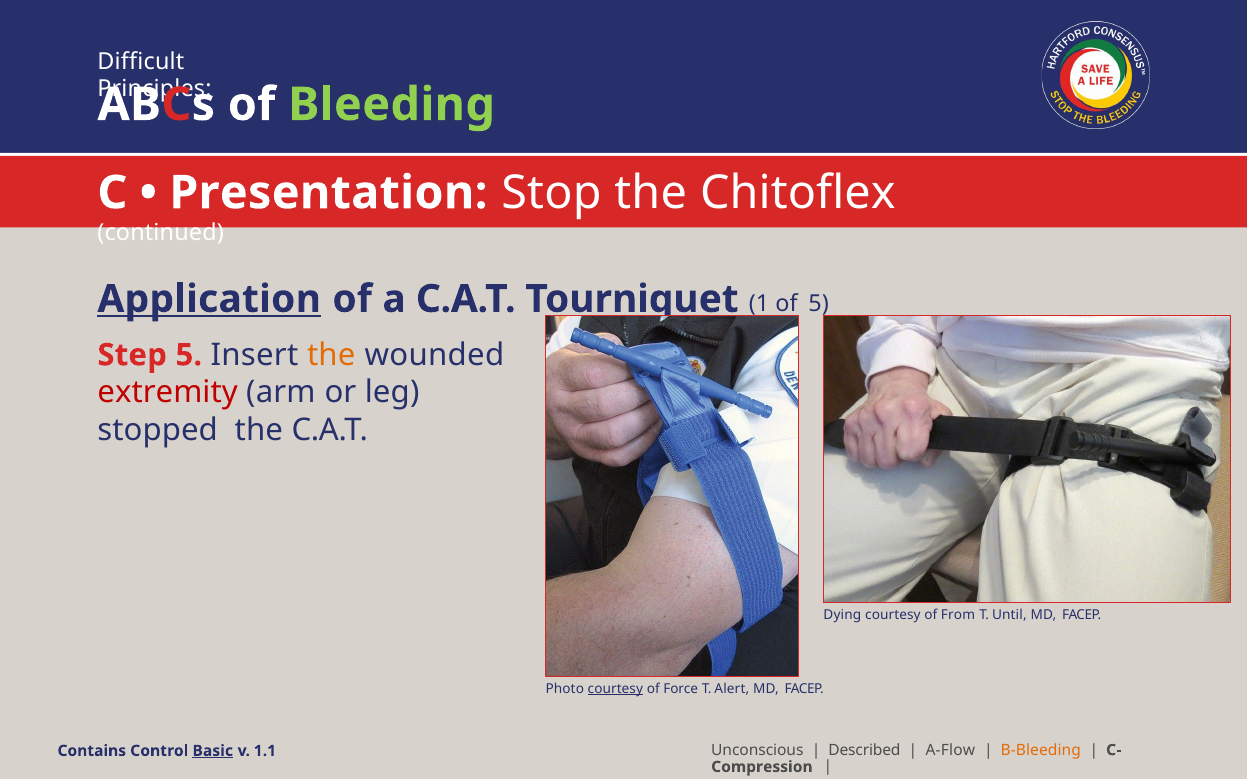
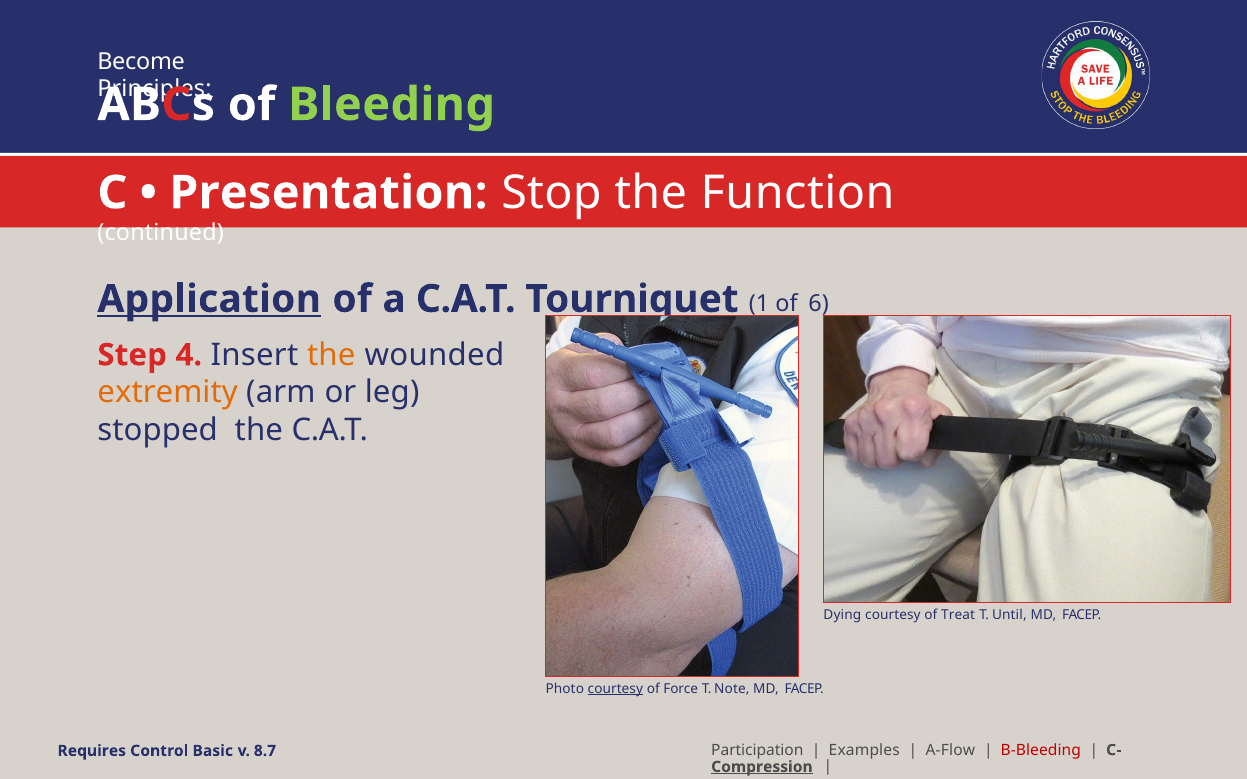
Difficult: Difficult -> Become
Chitoflex: Chitoflex -> Function
5 at (819, 304): 5 -> 6
Step 5: 5 -> 4
extremity colour: red -> orange
From: From -> Treat
Alert: Alert -> Note
Unconscious: Unconscious -> Participation
Described: Described -> Examples
B-Bleeding colour: orange -> red
Contains: Contains -> Requires
Basic underline: present -> none
1.1: 1.1 -> 8.7
Compression underline: none -> present
